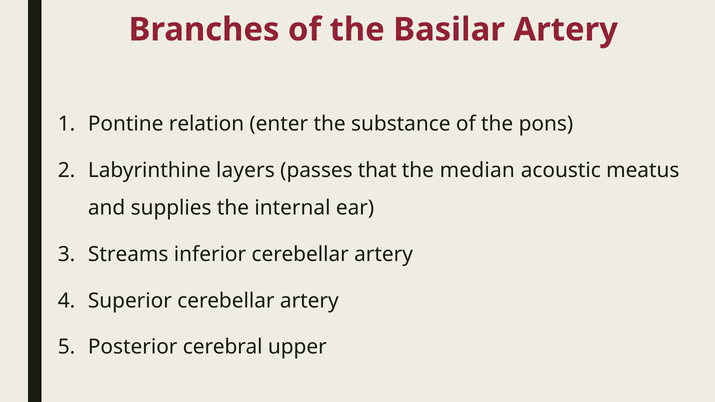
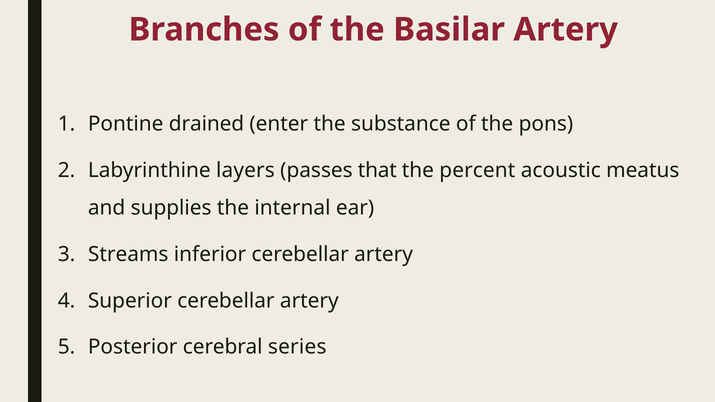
relation: relation -> drained
median: median -> percent
upper: upper -> series
